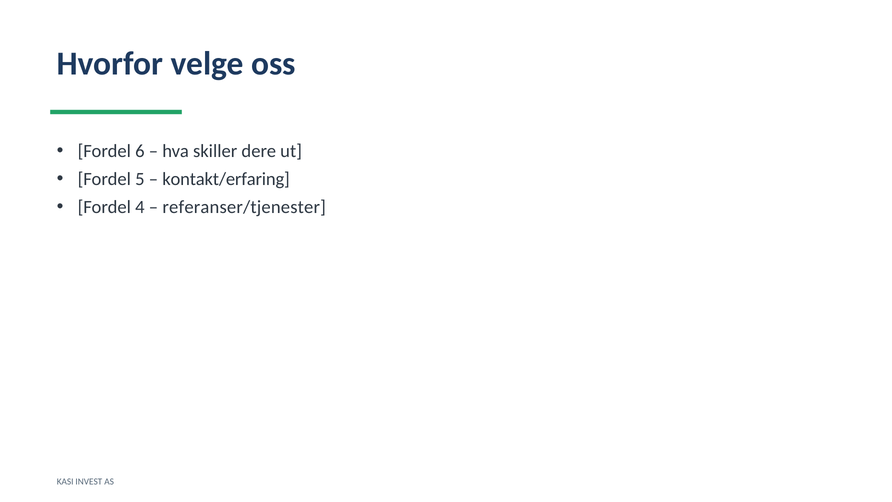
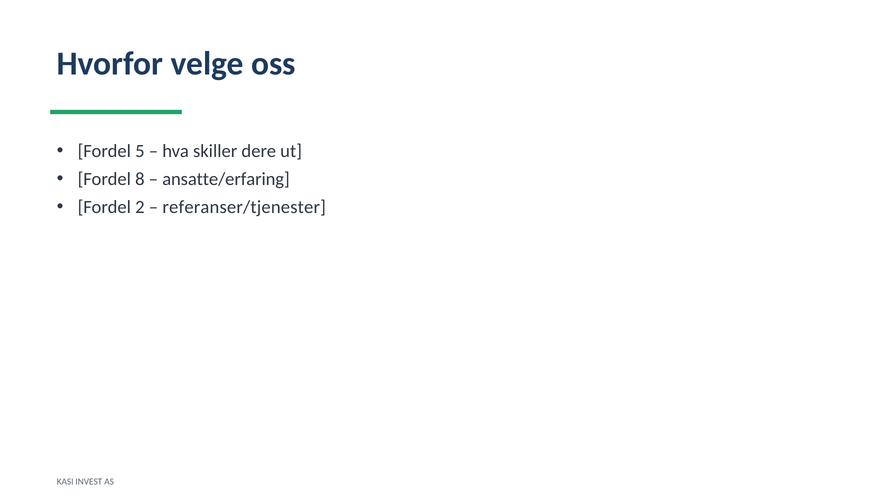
6: 6 -> 5
5: 5 -> 8
kontakt/erfaring: kontakt/erfaring -> ansatte/erfaring
4: 4 -> 2
